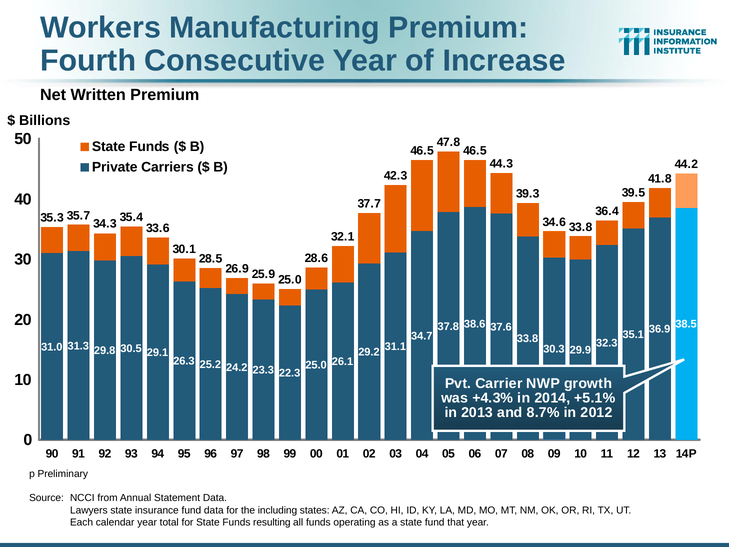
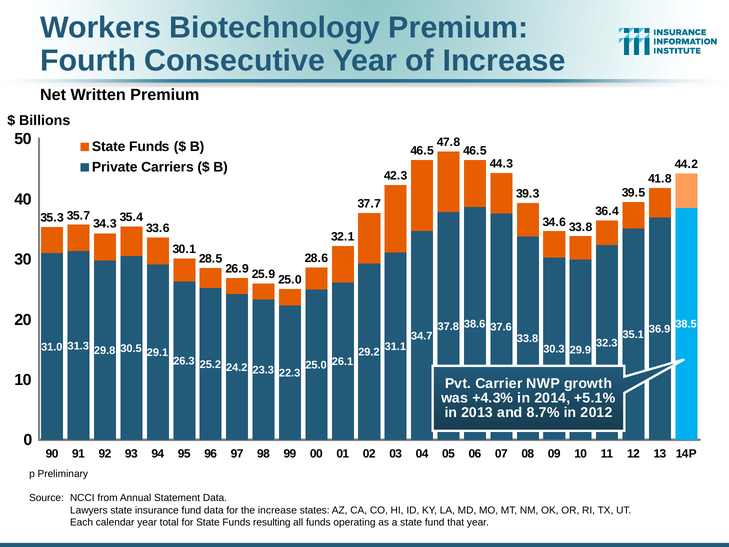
Manufacturing: Manufacturing -> Biotechnology
the including: including -> increase
